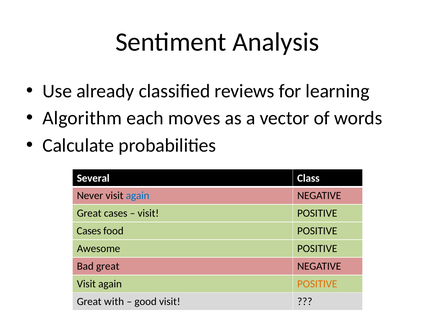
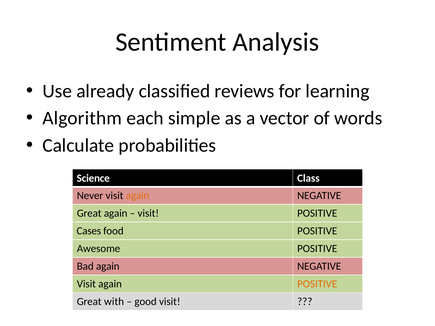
moves: moves -> simple
Several: Several -> Science
again at (138, 196) colour: blue -> orange
Great cases: cases -> again
Bad great: great -> again
